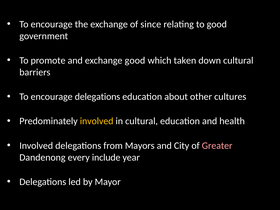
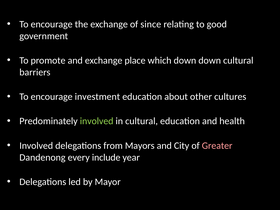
exchange good: good -> place
which taken: taken -> down
encourage delegations: delegations -> investment
involved at (97, 121) colour: yellow -> light green
